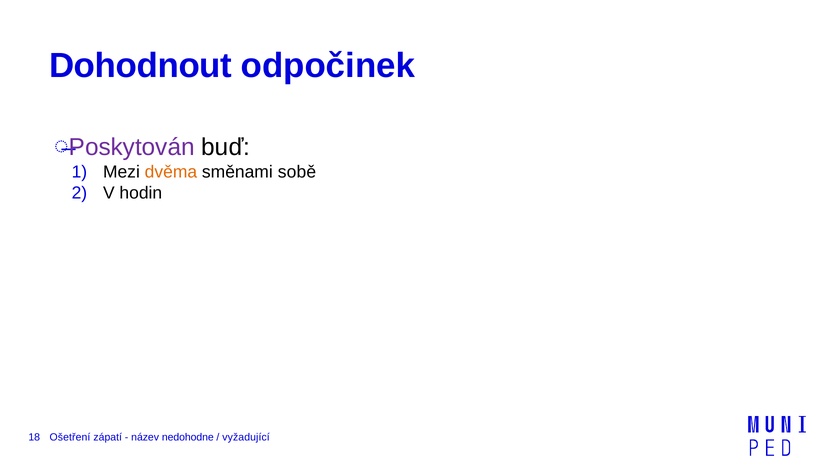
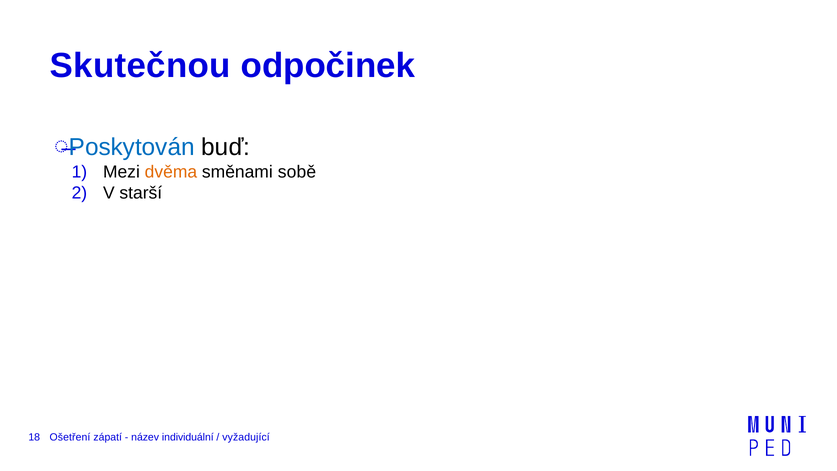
Dohodnout: Dohodnout -> Skutečnou
Poskytován colour: purple -> blue
hodin: hodin -> starší
nedohodne: nedohodne -> individuální
